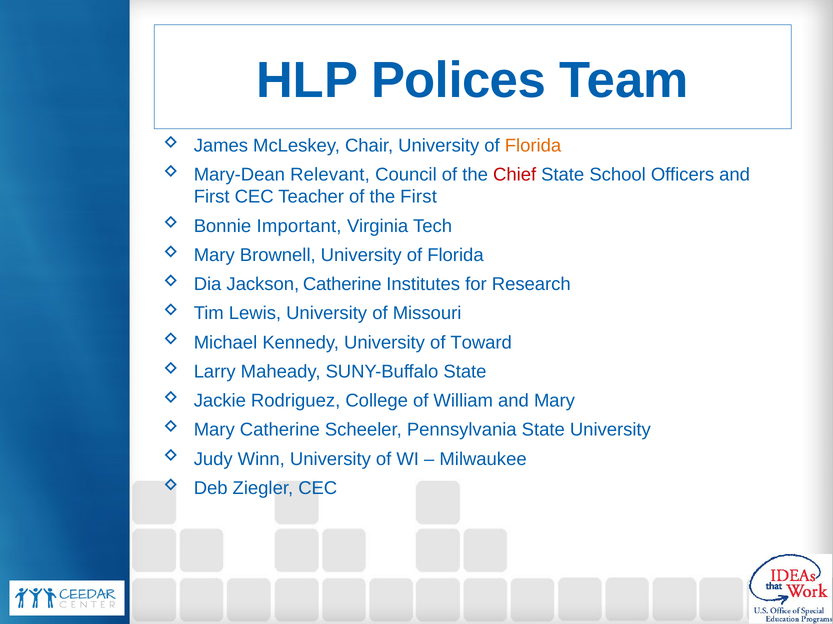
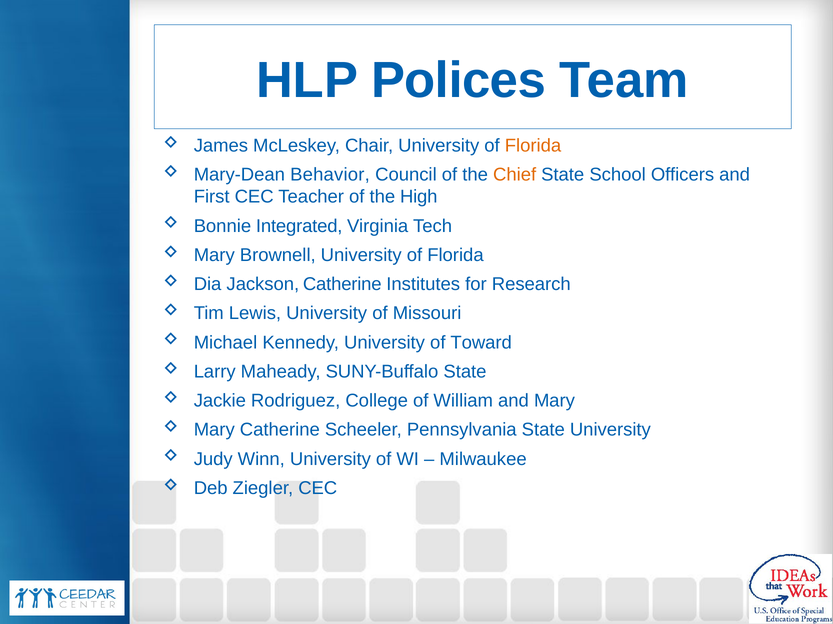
Relevant: Relevant -> Behavior
Chief colour: red -> orange
the First: First -> High
Important: Important -> Integrated
